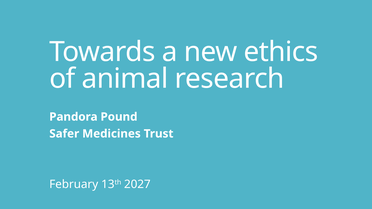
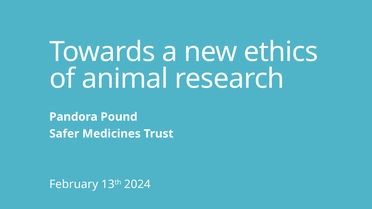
2027: 2027 -> 2024
